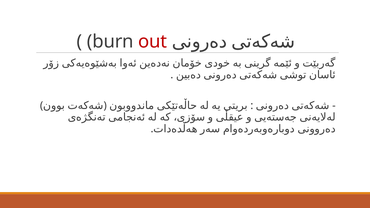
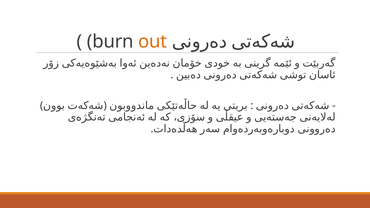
out colour: red -> orange
